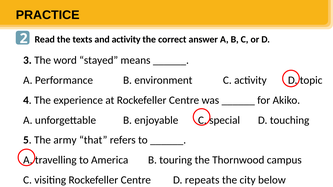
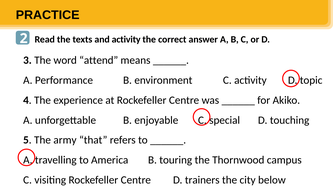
stayed: stayed -> attend
repeats: repeats -> trainers
